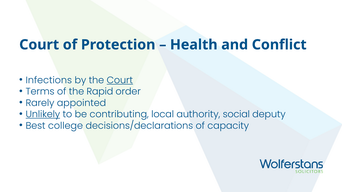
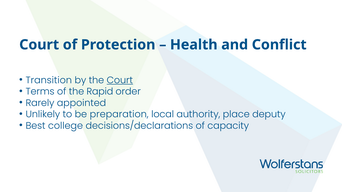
Infections: Infections -> Transition
Unlikely underline: present -> none
contributing: contributing -> preparation
social: social -> place
